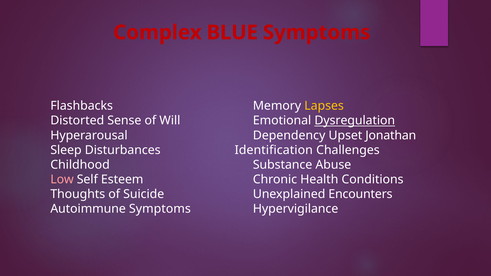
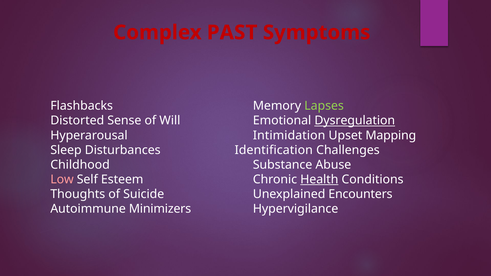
BLUE: BLUE -> PAST
Lapses colour: yellow -> light green
Dependency: Dependency -> Intimidation
Jonathan: Jonathan -> Mapping
Health underline: none -> present
Autoimmune Symptoms: Symptoms -> Minimizers
